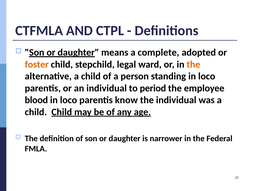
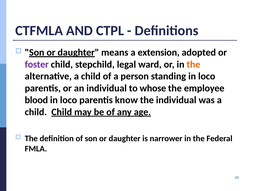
complete: complete -> extension
foster colour: orange -> purple
period: period -> whose
